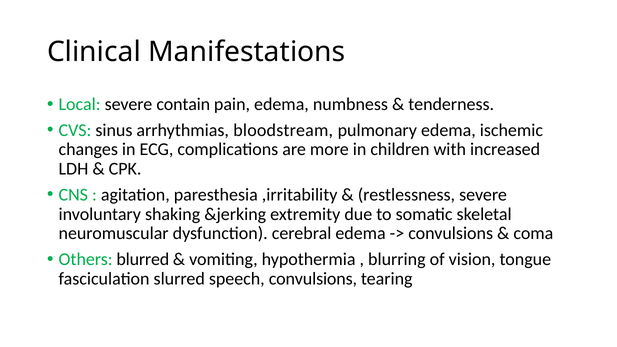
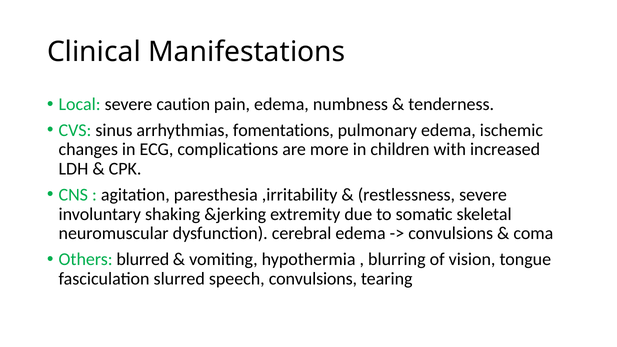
contain: contain -> caution
bloodstream: bloodstream -> fomentations
